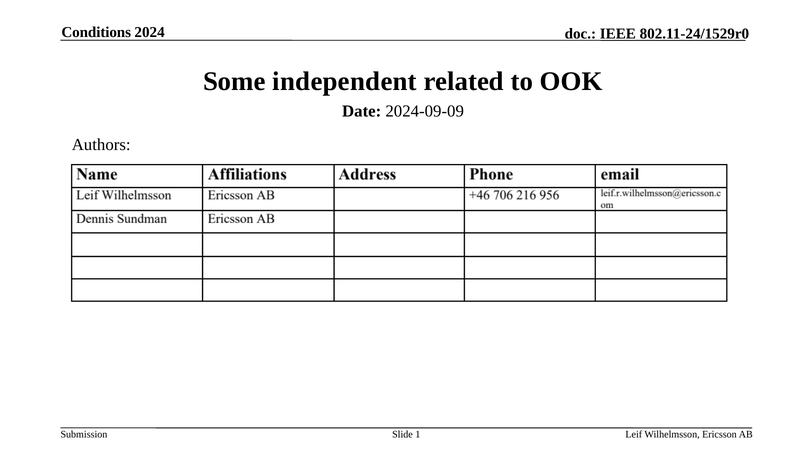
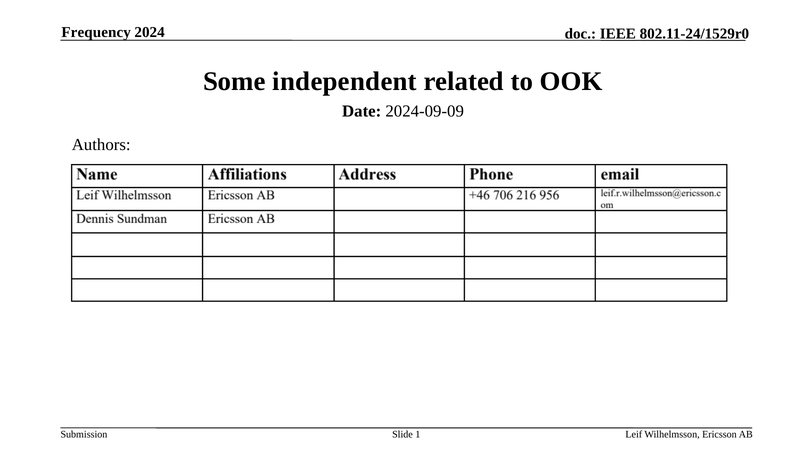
Conditions: Conditions -> Frequency
